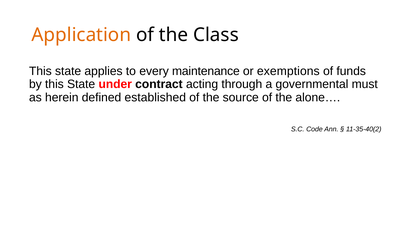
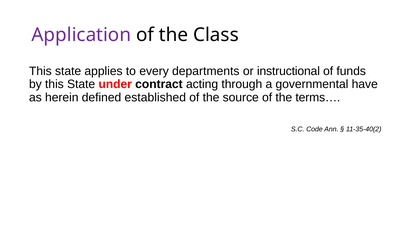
Application colour: orange -> purple
maintenance: maintenance -> departments
exemptions: exemptions -> instructional
must: must -> have
alone…: alone… -> terms…
